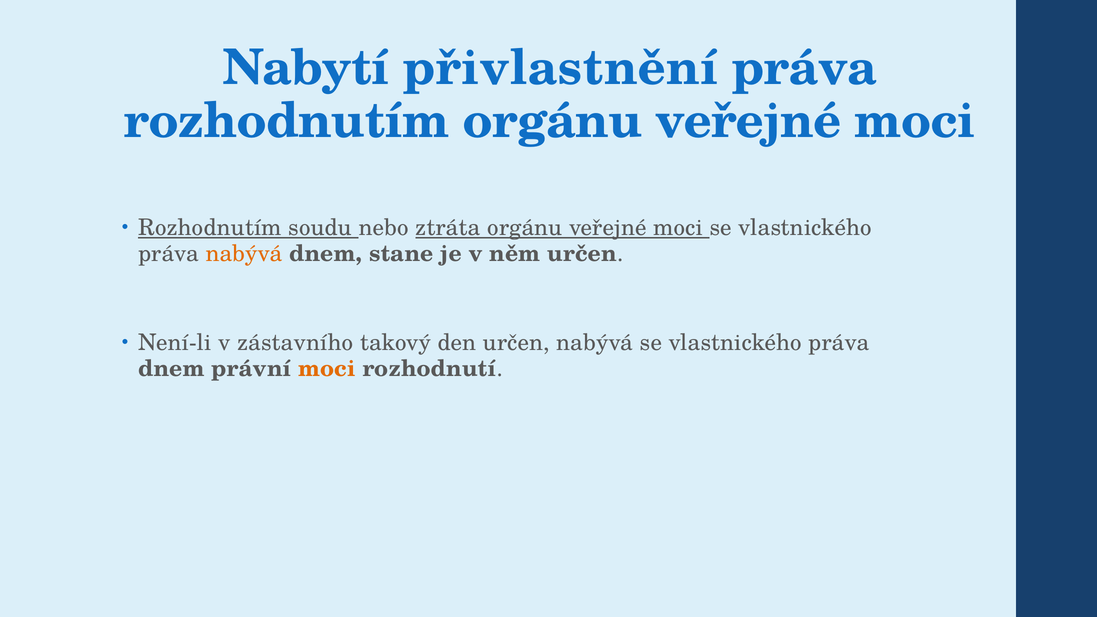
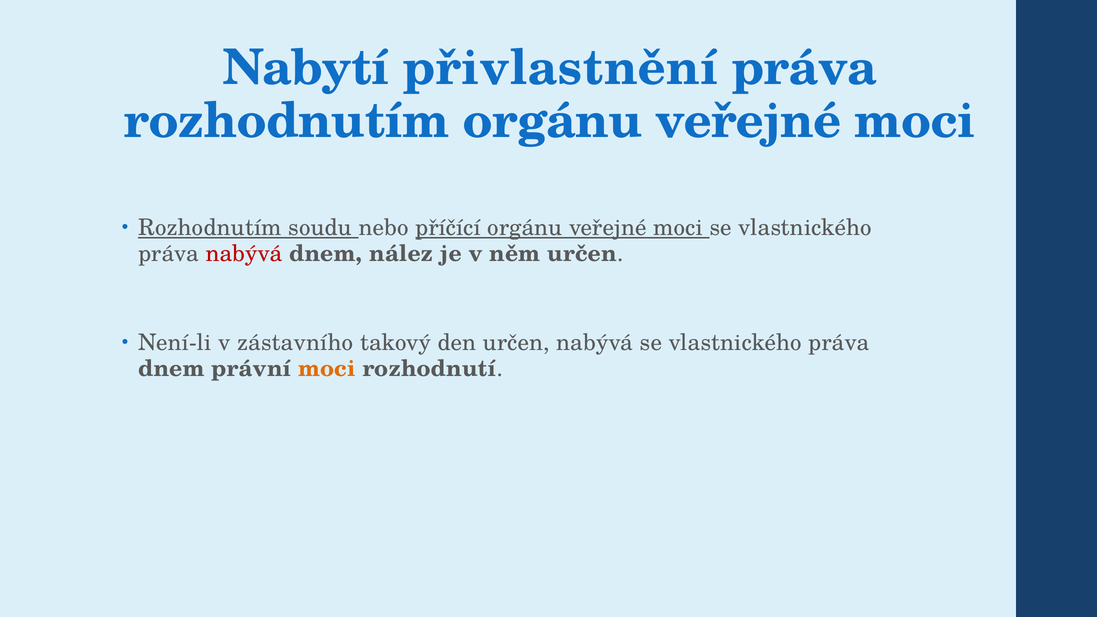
ztráta: ztráta -> příčící
nabývá at (244, 254) colour: orange -> red
stane: stane -> nález
